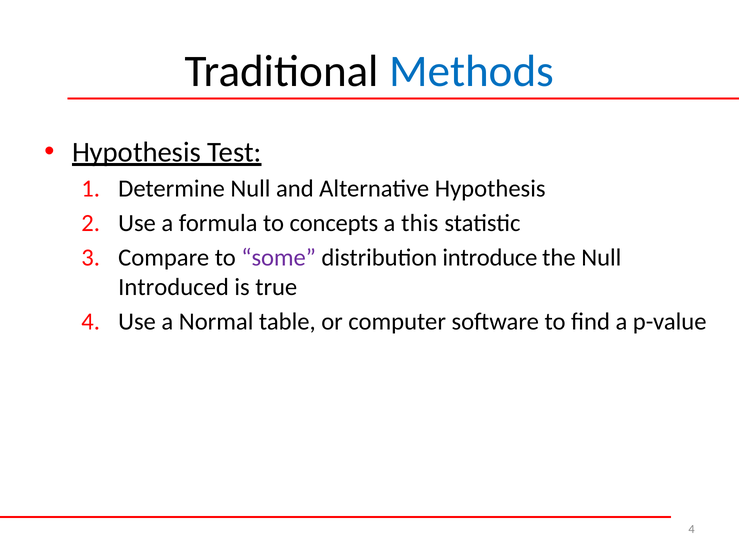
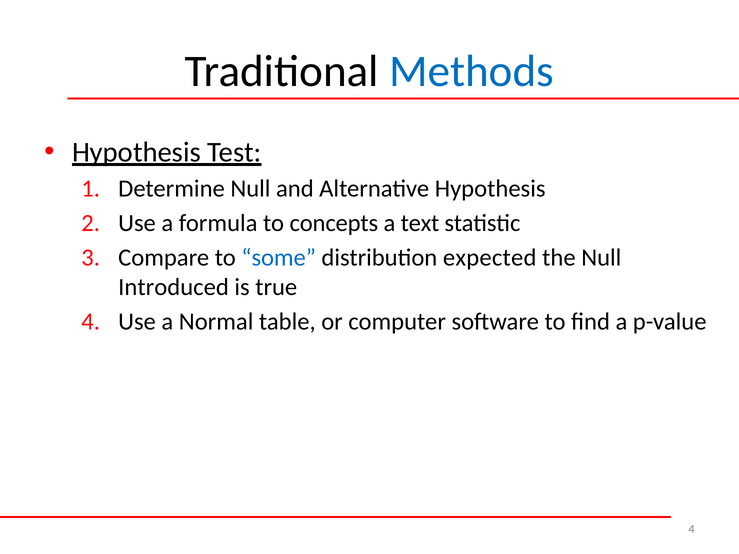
this: this -> text
some colour: purple -> blue
introduce: introduce -> expected
